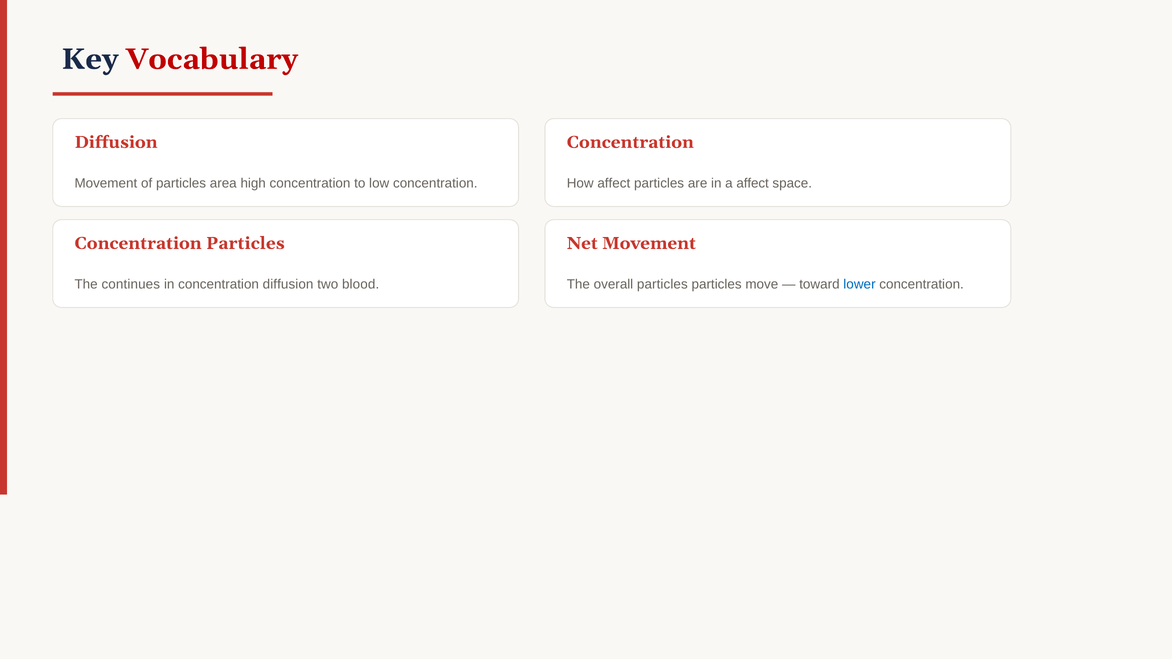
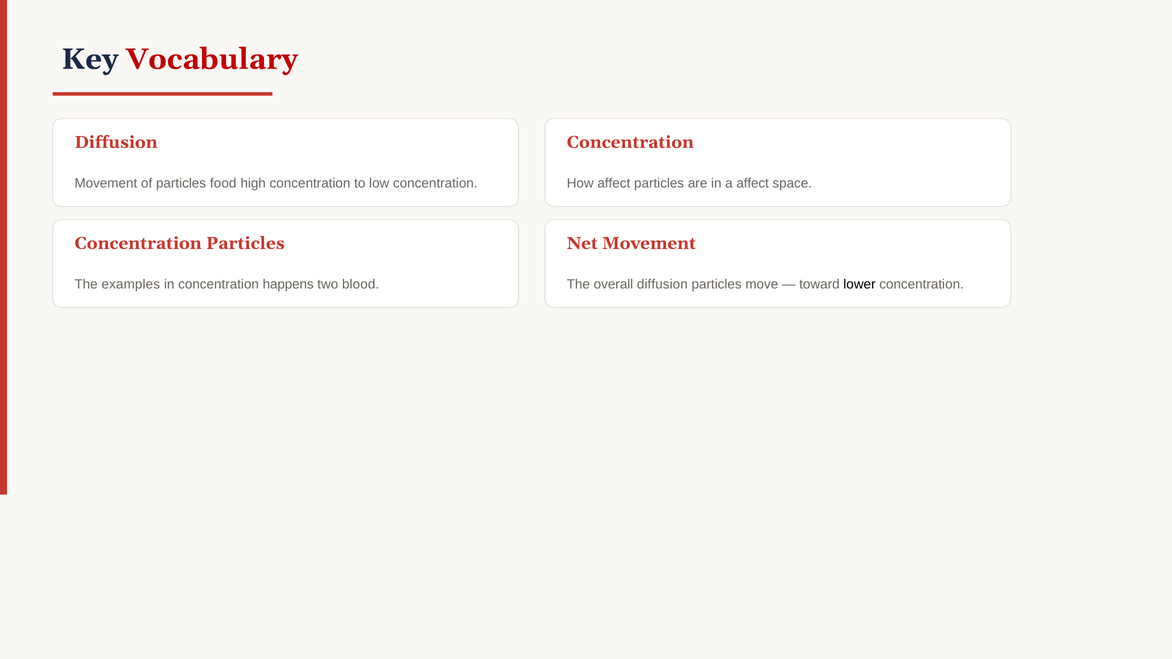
area: area -> food
continues: continues -> examples
concentration diffusion: diffusion -> happens
overall particles: particles -> diffusion
lower colour: blue -> black
